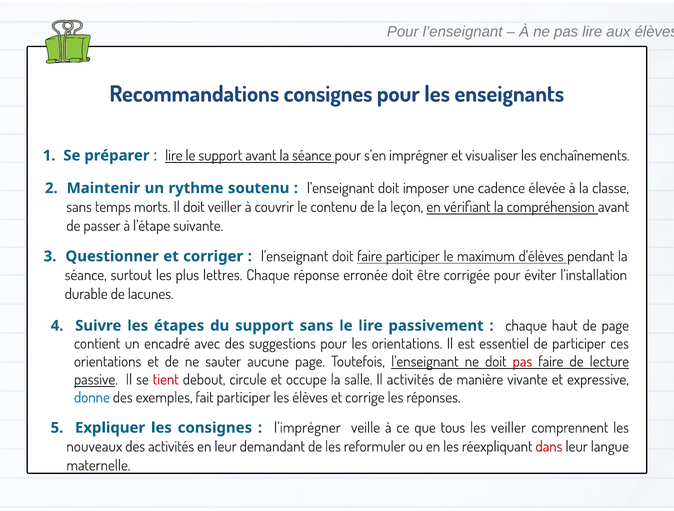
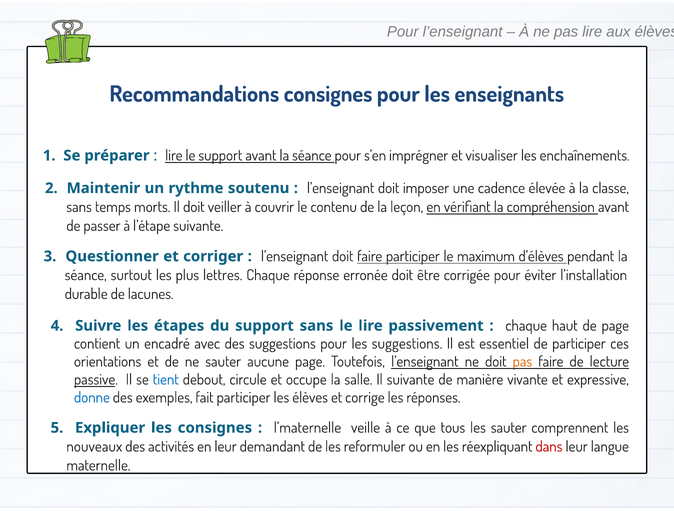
les orientations: orientations -> suggestions
pas at (522, 362) colour: red -> orange
tient colour: red -> blue
Il activités: activités -> suivante
l’imprégner: l’imprégner -> l’maternelle
les veiller: veiller -> sauter
